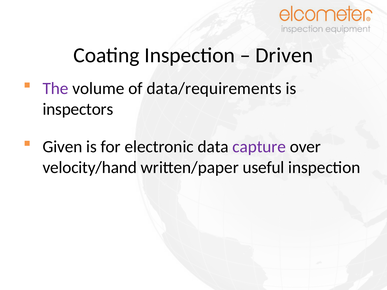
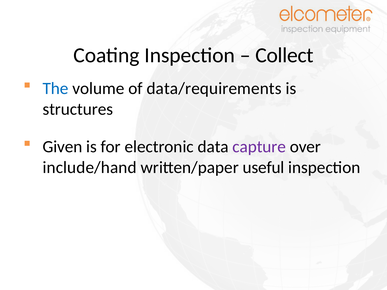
Driven: Driven -> Collect
The colour: purple -> blue
inspectors: inspectors -> structures
velocity/hand: velocity/hand -> include/hand
